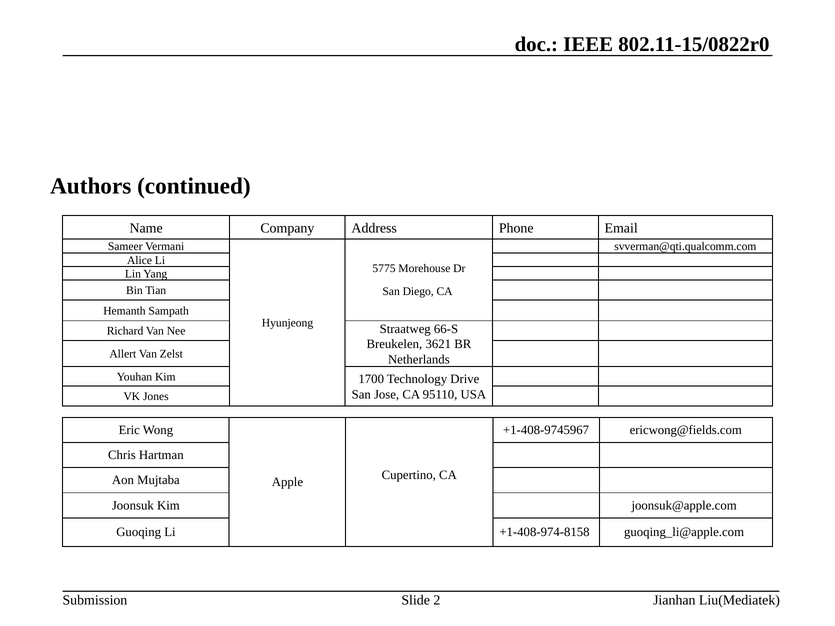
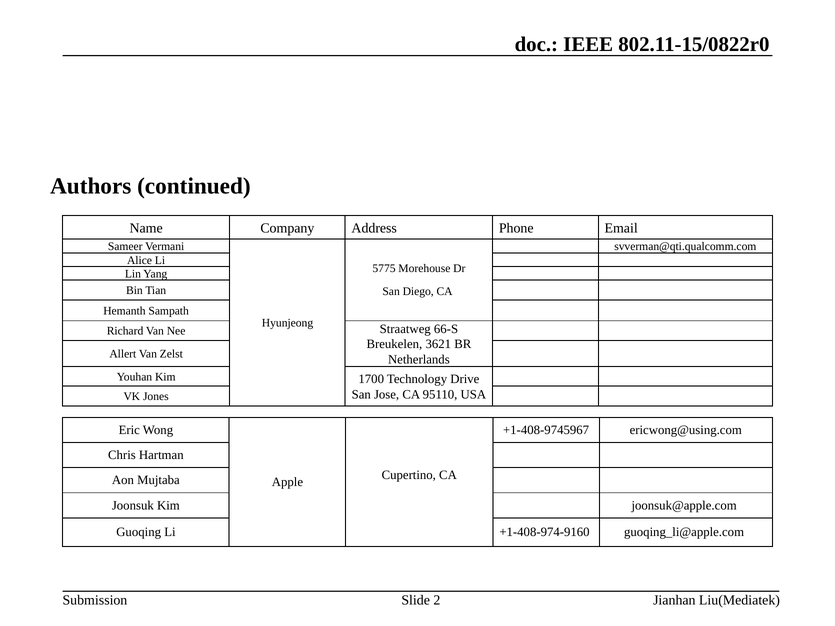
ericwong@fields.com: ericwong@fields.com -> ericwong@using.com
+1-408-974-8158: +1-408-974-8158 -> +1-408-974-9160
